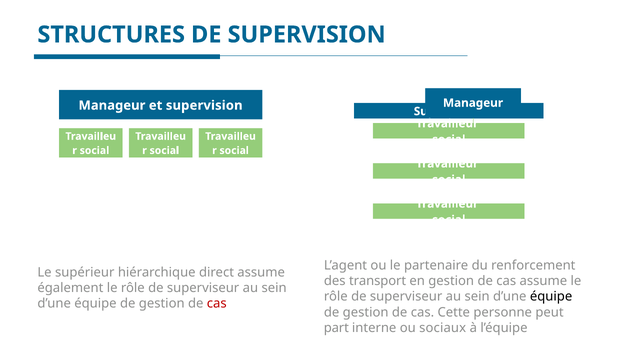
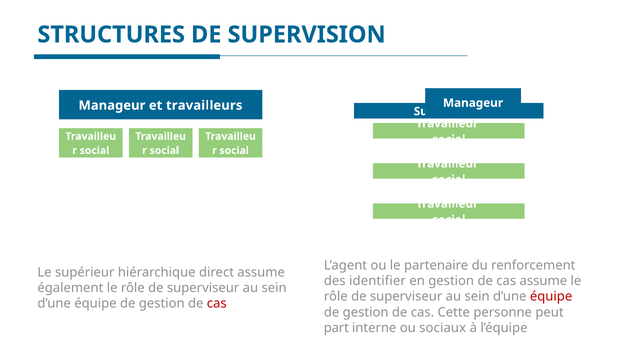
supervision at (204, 105): supervision -> travailleurs
transport: transport -> identifier
équipe at (551, 296) colour: black -> red
